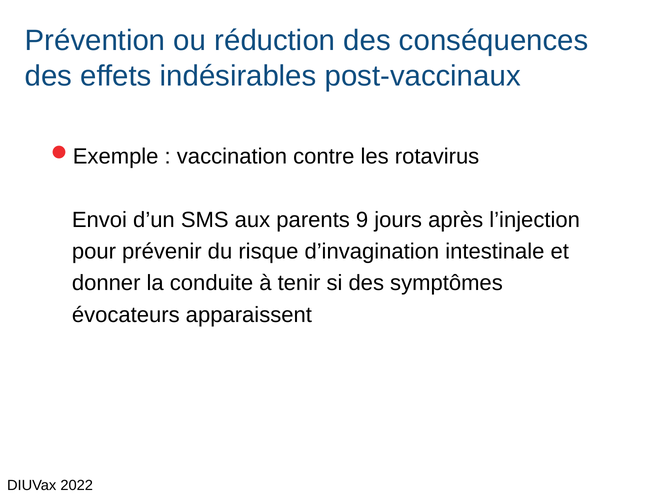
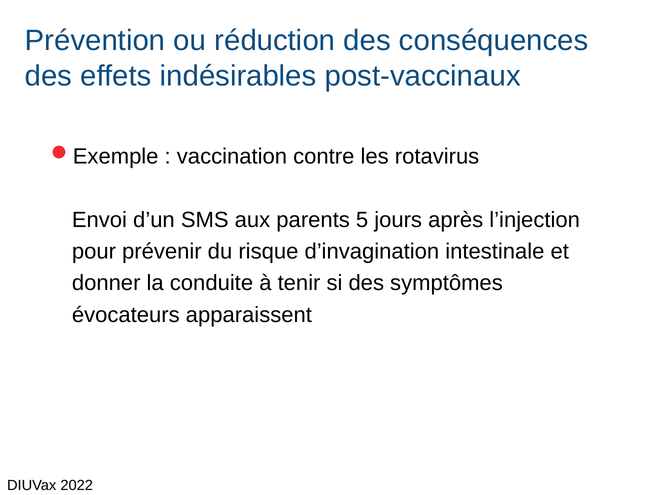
9: 9 -> 5
